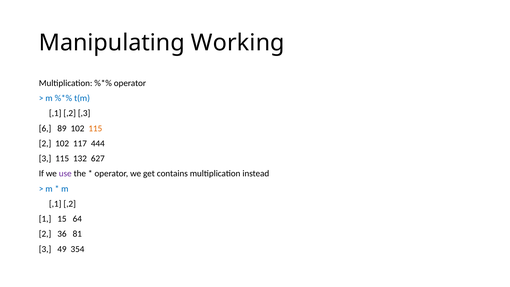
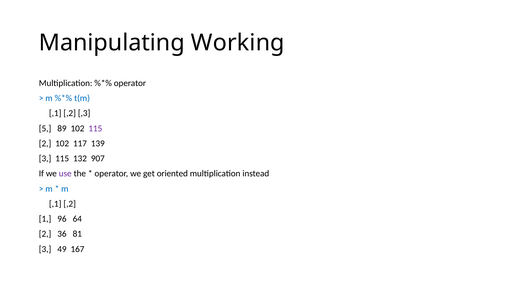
6: 6 -> 5
115 at (95, 128) colour: orange -> purple
444: 444 -> 139
627: 627 -> 907
contains: contains -> oriented
15: 15 -> 96
354: 354 -> 167
